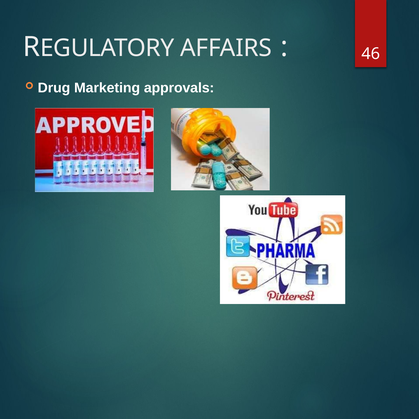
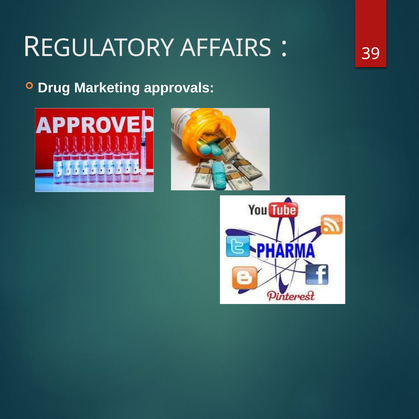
46: 46 -> 39
